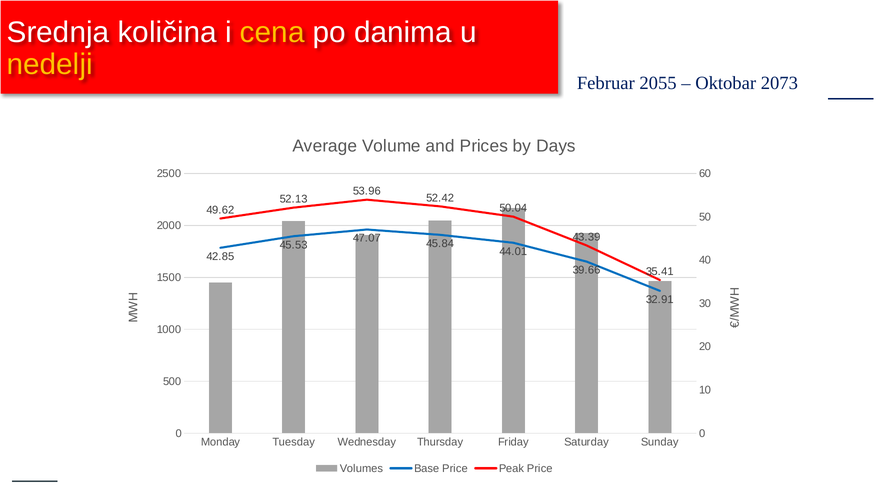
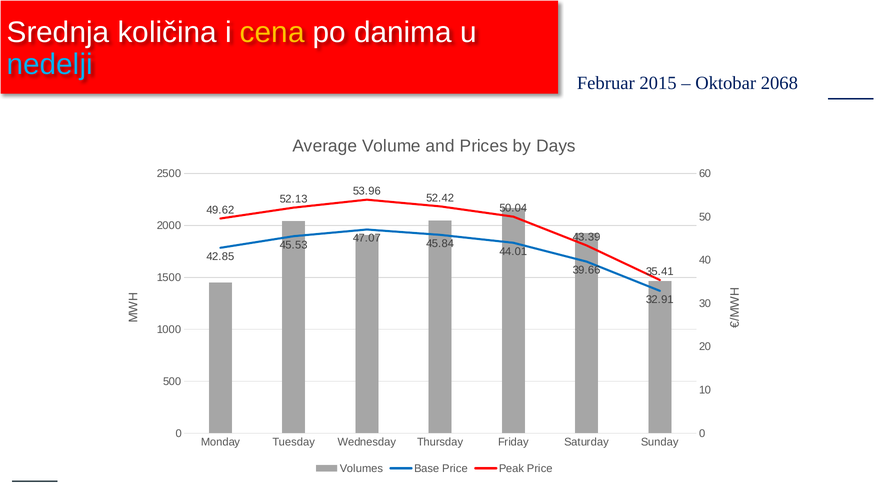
nedelji colour: yellow -> light blue
2055: 2055 -> 2015
2073: 2073 -> 2068
